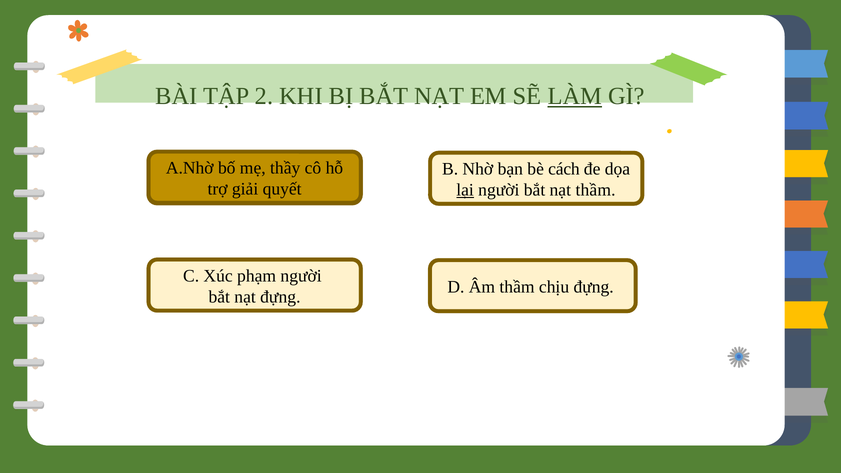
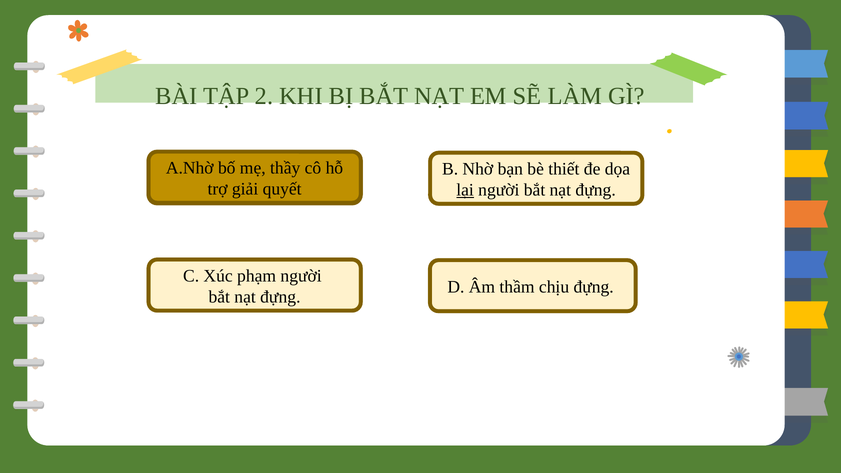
LÀM underline: present -> none
cách: cách -> thiết
thầm at (596, 190): thầm -> đựng
